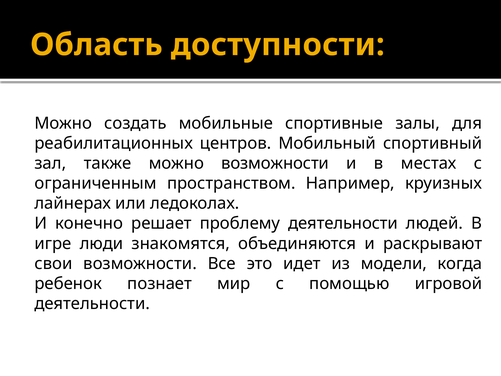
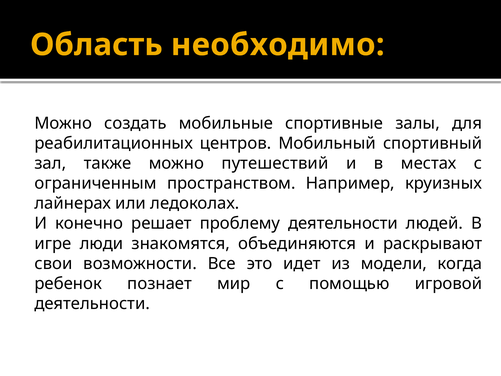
доступности: доступности -> необходимо
можно возможности: возможности -> путешествий
